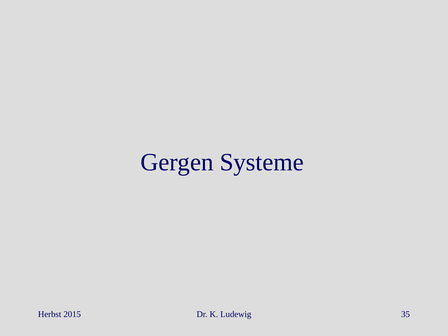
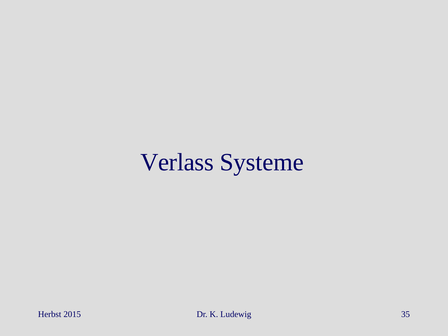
Gergen: Gergen -> Verlass
